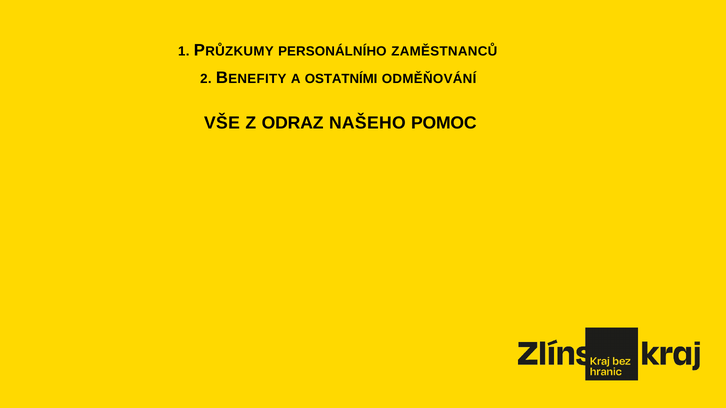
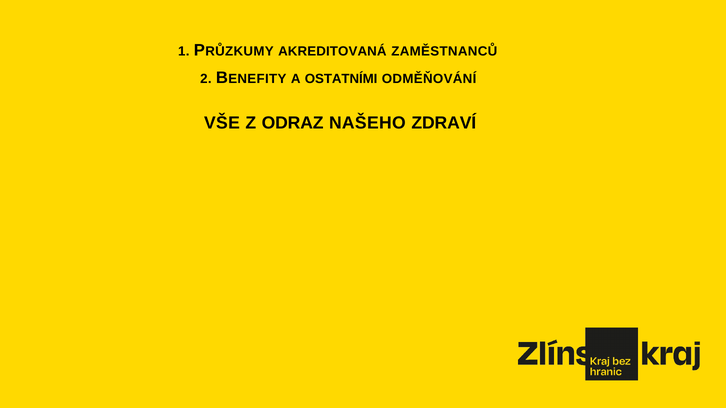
PERSONÁLNÍHO: PERSONÁLNÍHO -> AKREDITOVANÁ
POMOC: POMOC -> ZDRAVÍ
